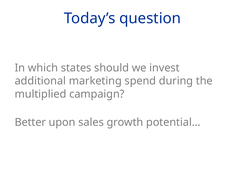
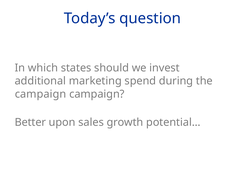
multiplied at (41, 94): multiplied -> campaign
